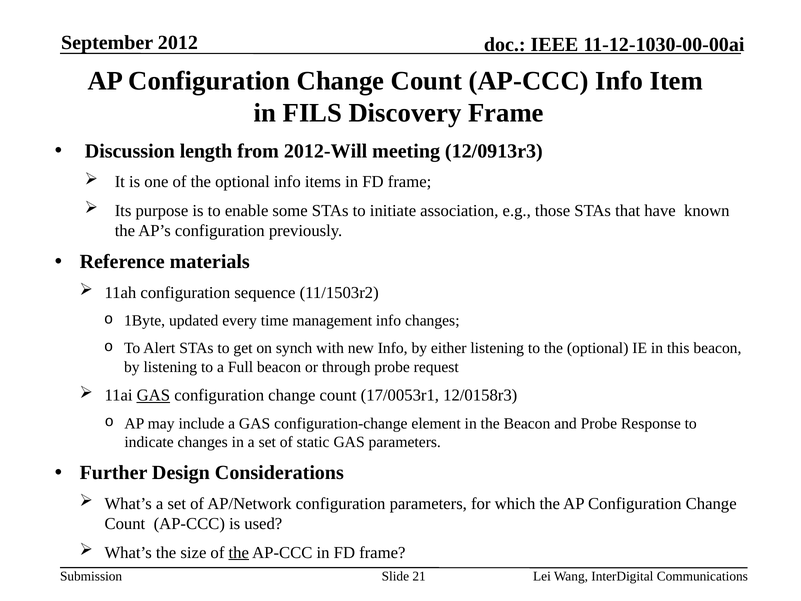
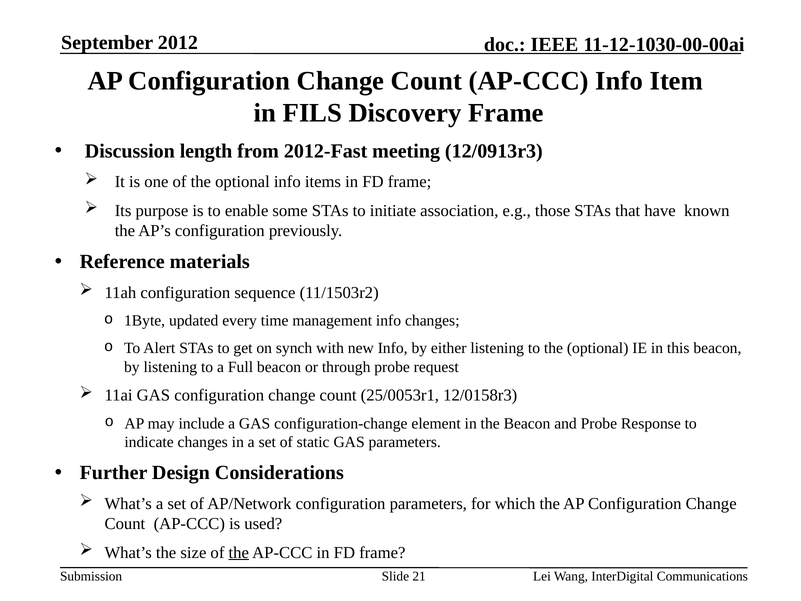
2012-Will: 2012-Will -> 2012-Fast
GAS at (153, 395) underline: present -> none
17/0053r1: 17/0053r1 -> 25/0053r1
